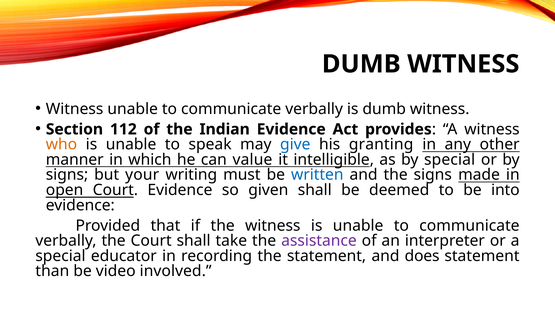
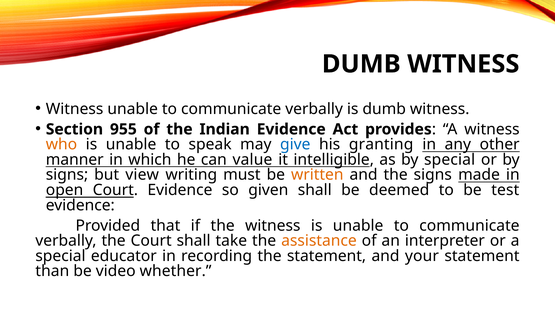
112: 112 -> 955
your: your -> view
written colour: blue -> orange
into: into -> test
assistance colour: purple -> orange
does: does -> your
involved: involved -> whether
